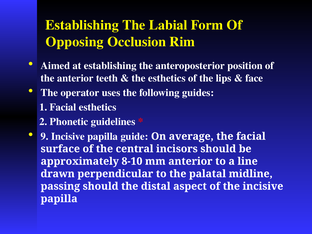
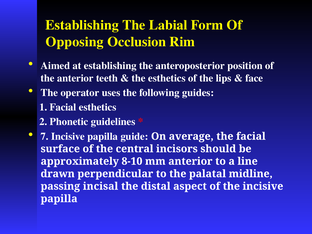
9: 9 -> 7
passing should: should -> incisal
